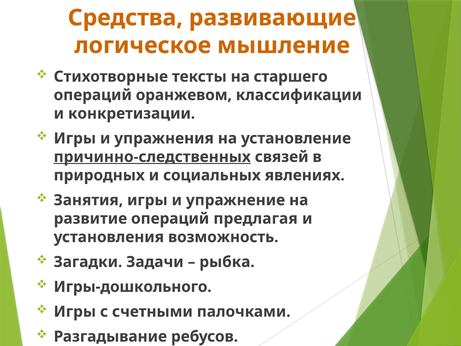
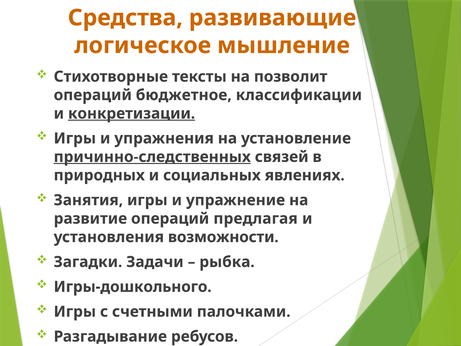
старшего: старшего -> позволит
оранжевом: оранжевом -> бюджетное
конкретизации underline: none -> present
возможность: возможность -> возможности
